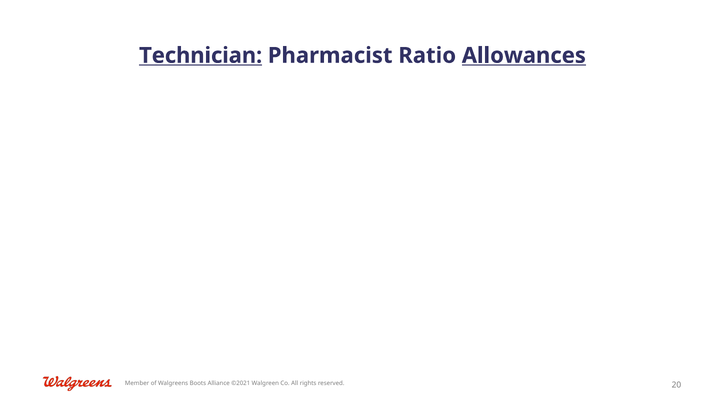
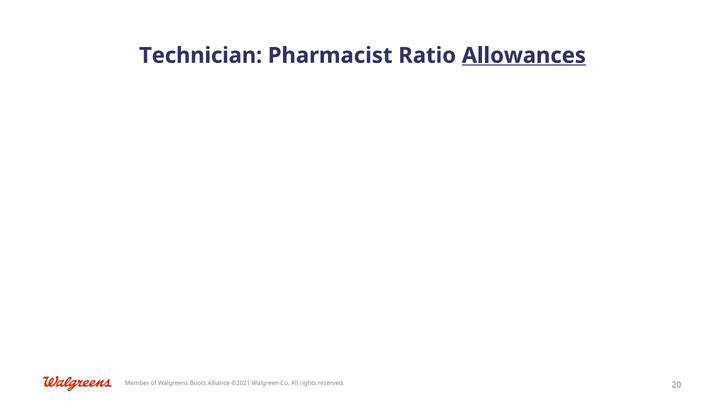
Technician underline: present -> none
